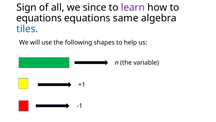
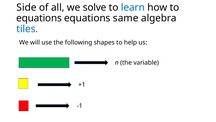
Sign: Sign -> Side
since: since -> solve
learn colour: purple -> blue
